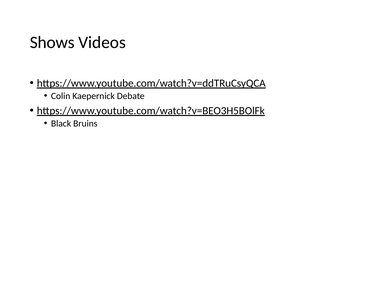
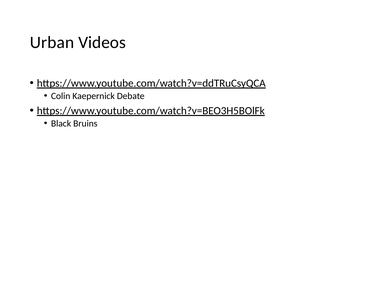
Shows: Shows -> Urban
